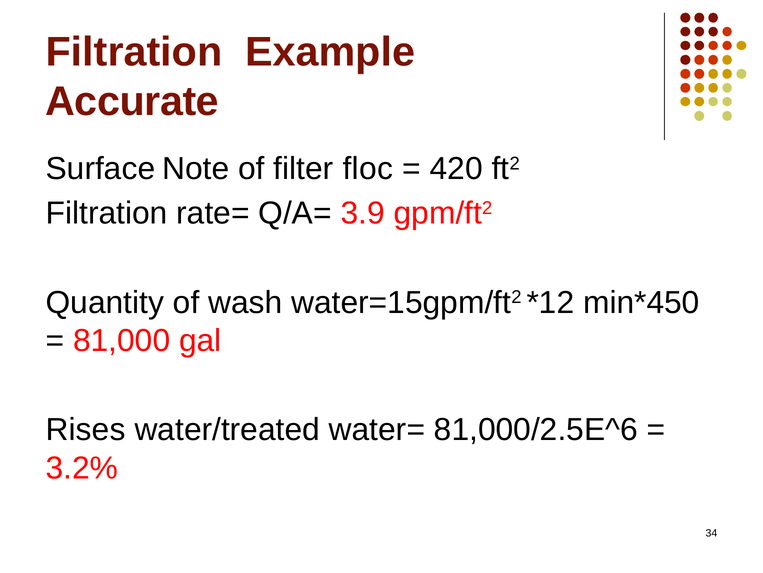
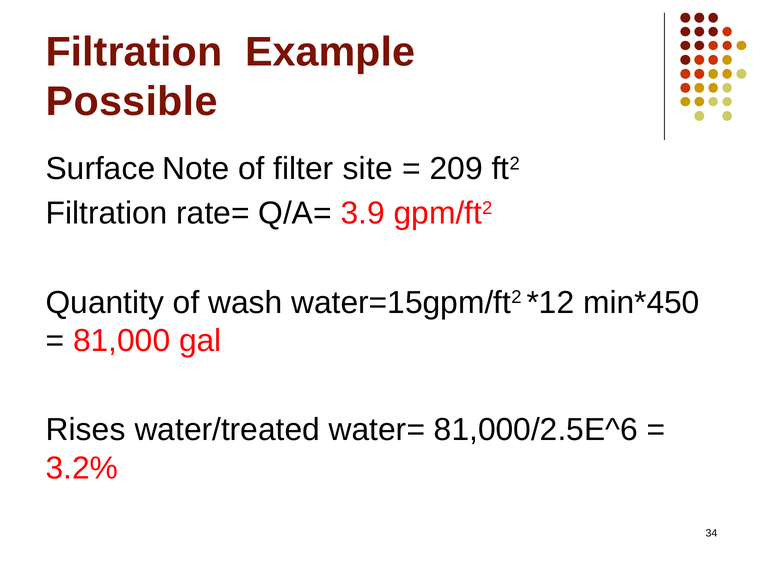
Accurate: Accurate -> Possible
floc: floc -> site
420: 420 -> 209
